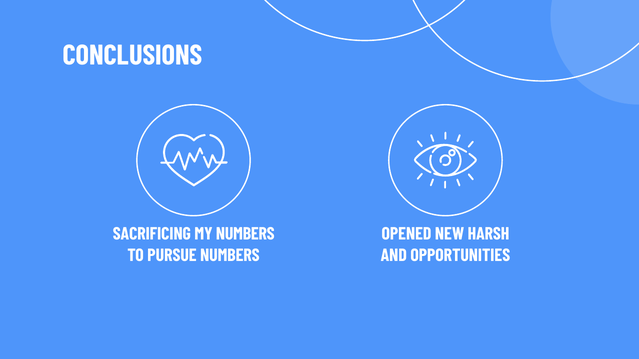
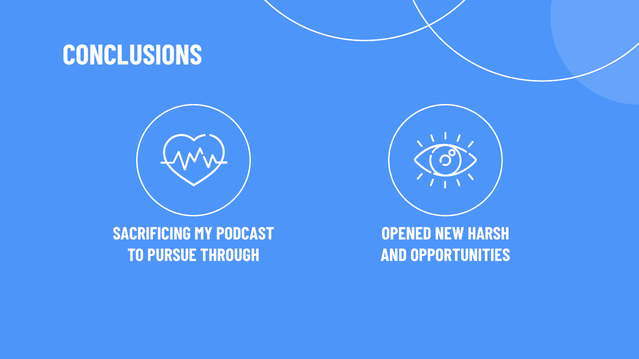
MY NUMBERS: NUMBERS -> PODCAST
PURSUE NUMBERS: NUMBERS -> THROUGH
